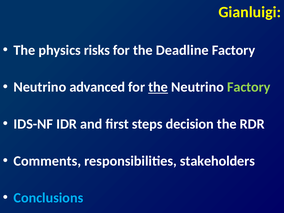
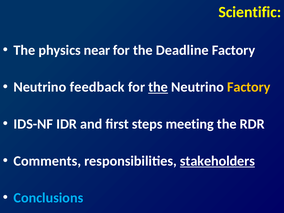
Gianluigi: Gianluigi -> Scientific
risks: risks -> near
advanced: advanced -> feedback
Factory at (249, 87) colour: light green -> yellow
decision: decision -> meeting
stakeholders underline: none -> present
